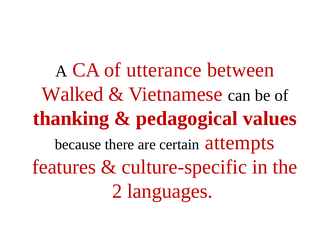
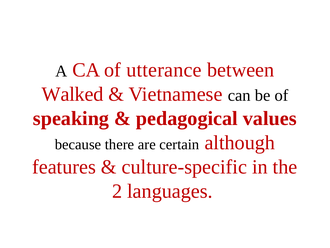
thanking: thanking -> speaking
attempts: attempts -> although
